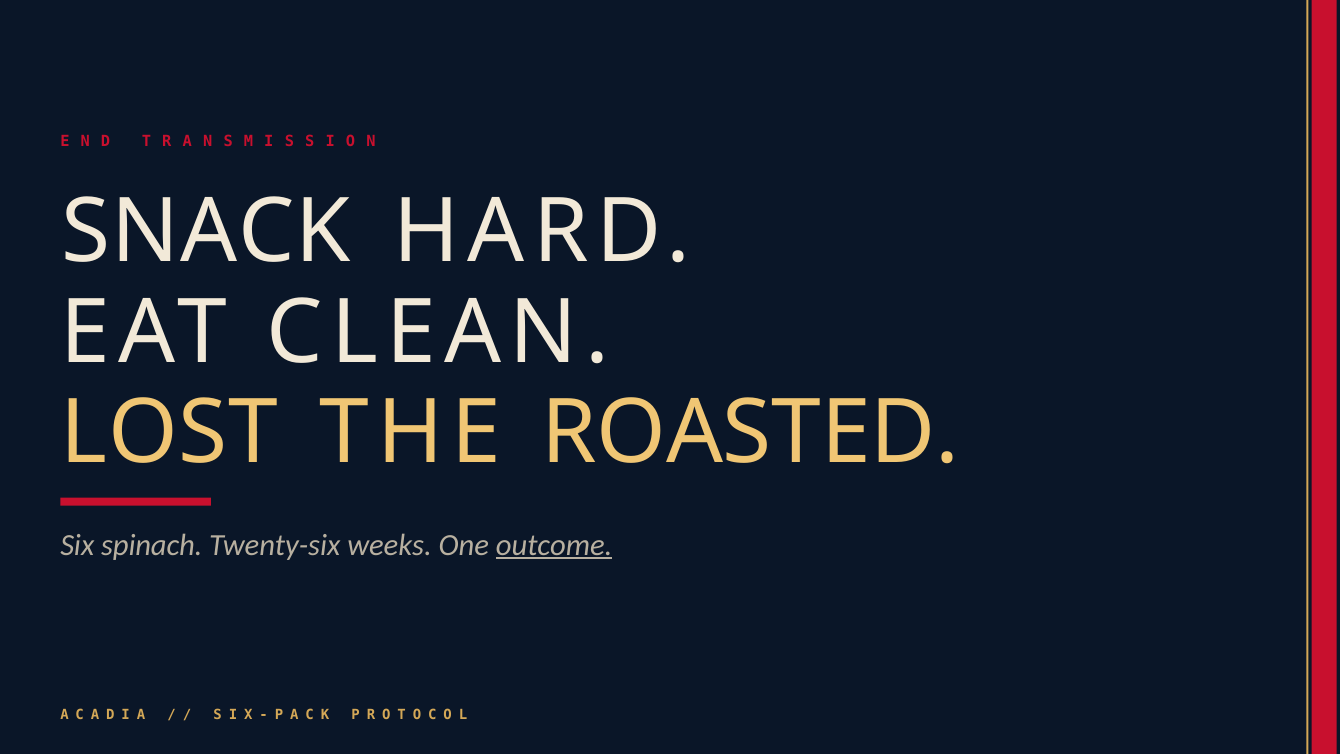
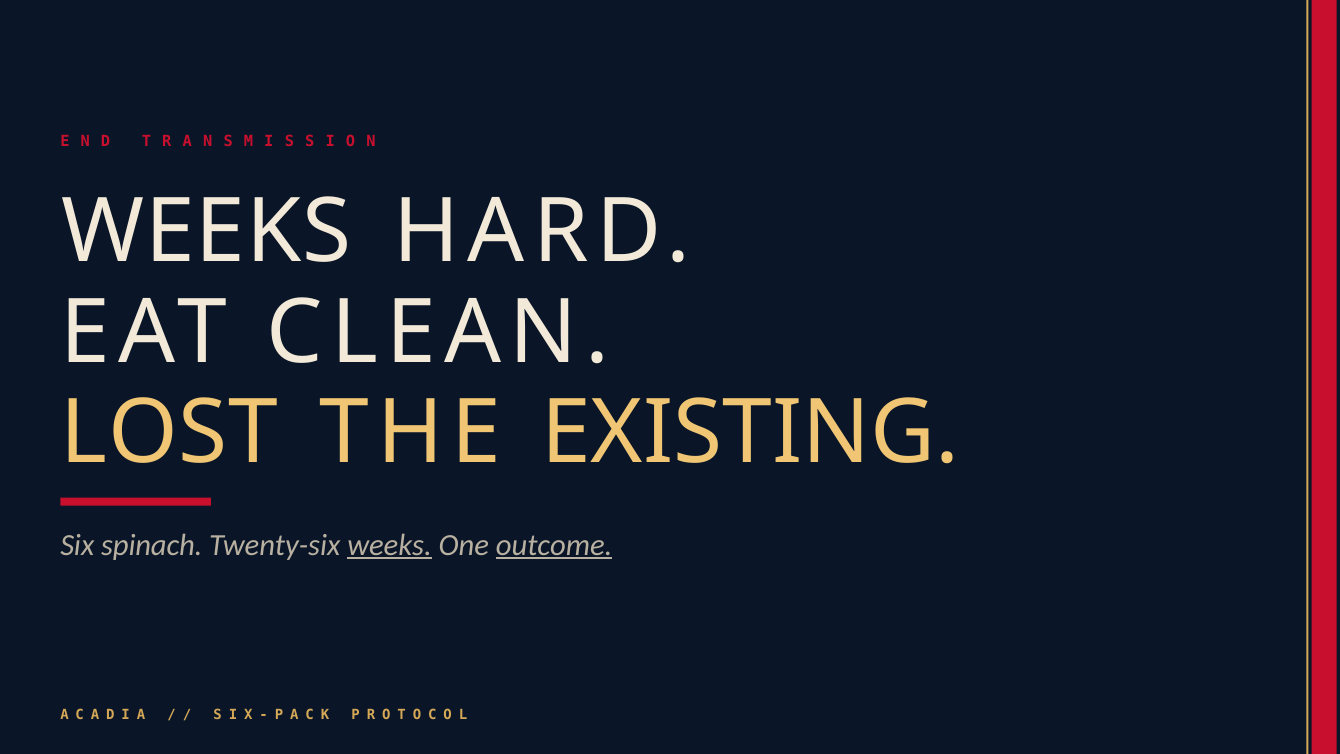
SNACK at (207, 232): SNACK -> WEEKS
ROASTED: ROASTED -> EXISTING
weeks at (390, 545) underline: none -> present
